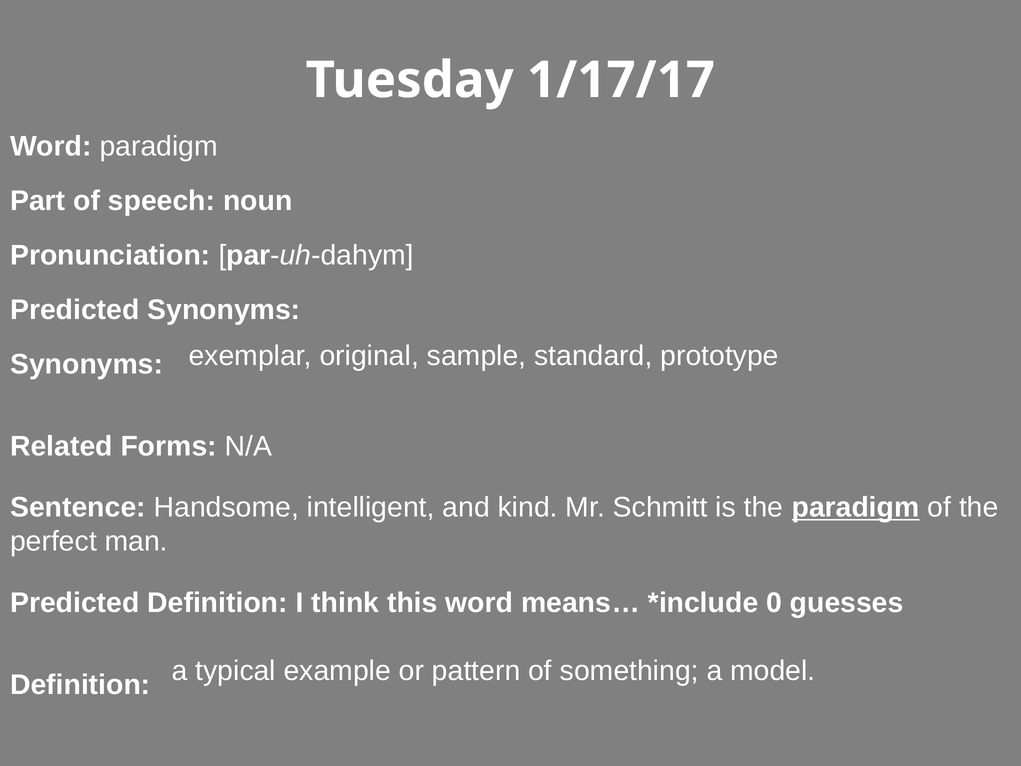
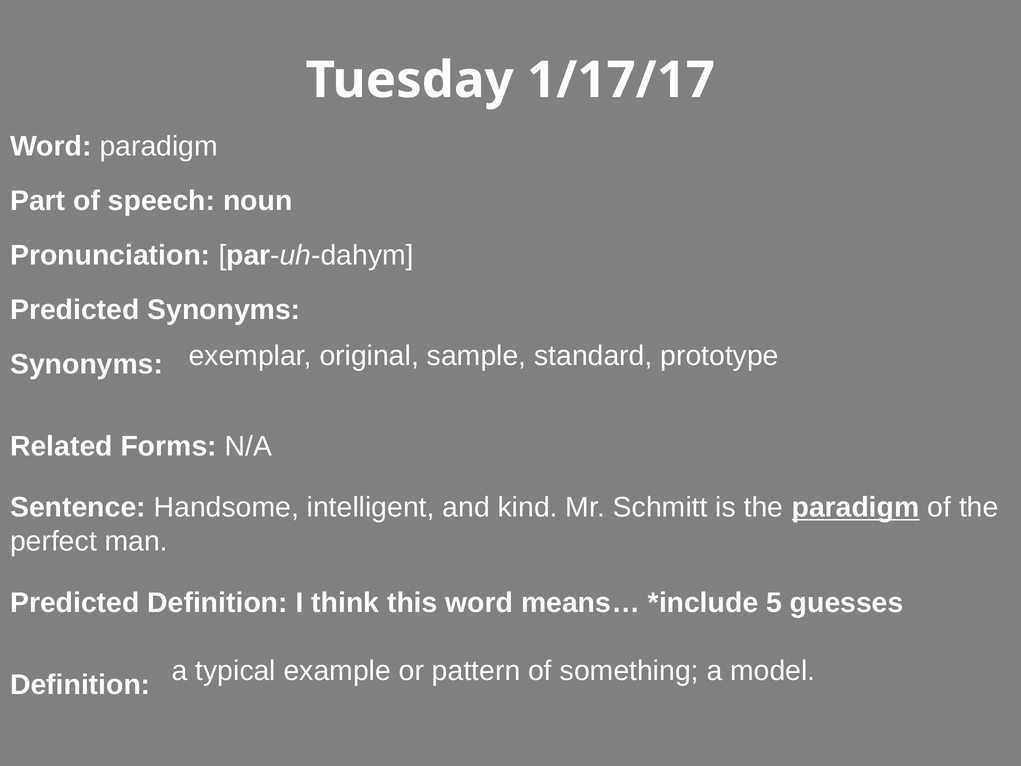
0: 0 -> 5
